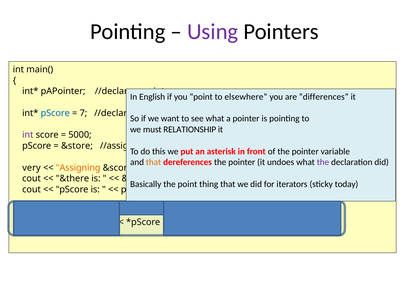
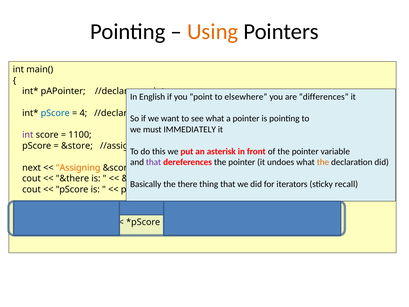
Using colour: purple -> orange
7: 7 -> 4
RELATIONSHIP: RELATIONSHIP -> IMMEDIATELY
5000: 5000 -> 1100
that at (154, 162) colour: orange -> purple
the at (323, 162) colour: purple -> orange
very: very -> next
point at (187, 184): point -> there
today: today -> recall
